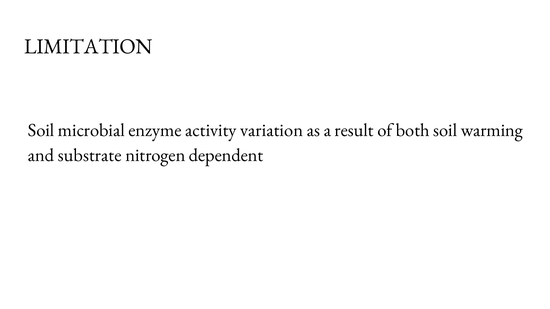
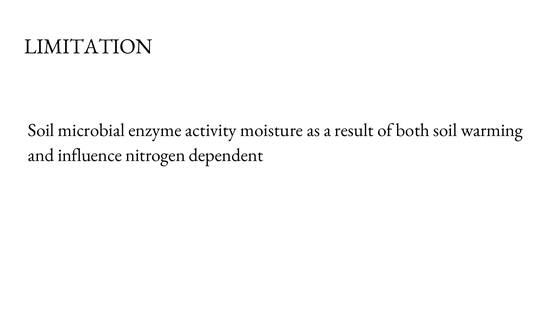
variation: variation -> moisture
substrate: substrate -> influence
